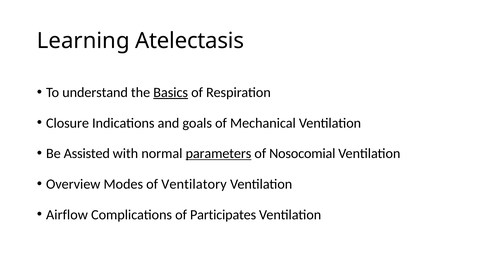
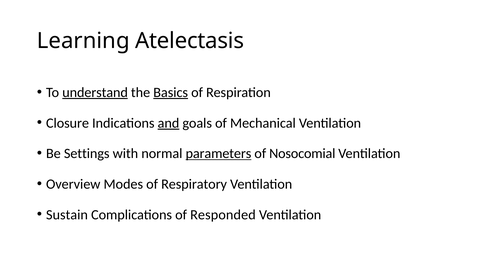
understand underline: none -> present
and underline: none -> present
Assisted: Assisted -> Settings
Ventilatory: Ventilatory -> Respiratory
Airflow: Airflow -> Sustain
Participates: Participates -> Responded
